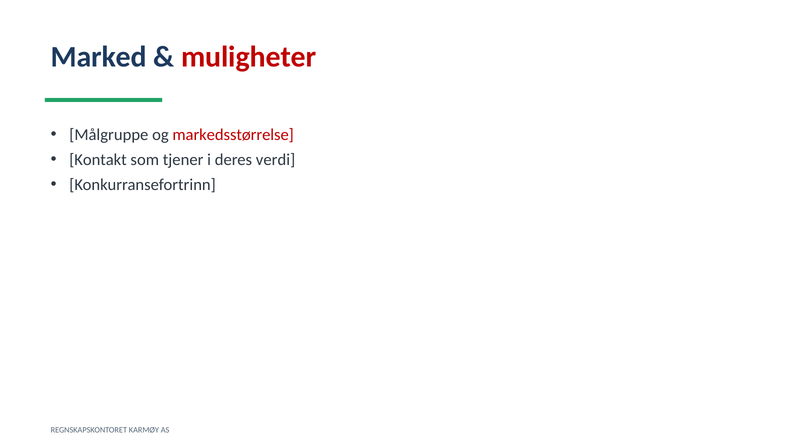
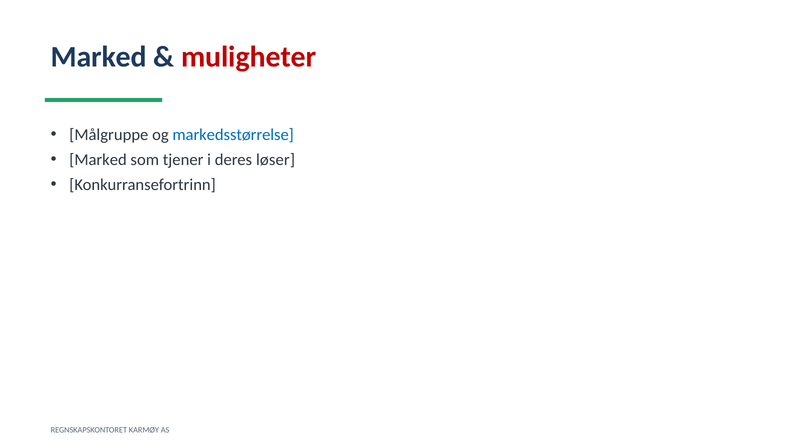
markedsstørrelse colour: red -> blue
Kontakt at (98, 160): Kontakt -> Marked
verdi: verdi -> løser
